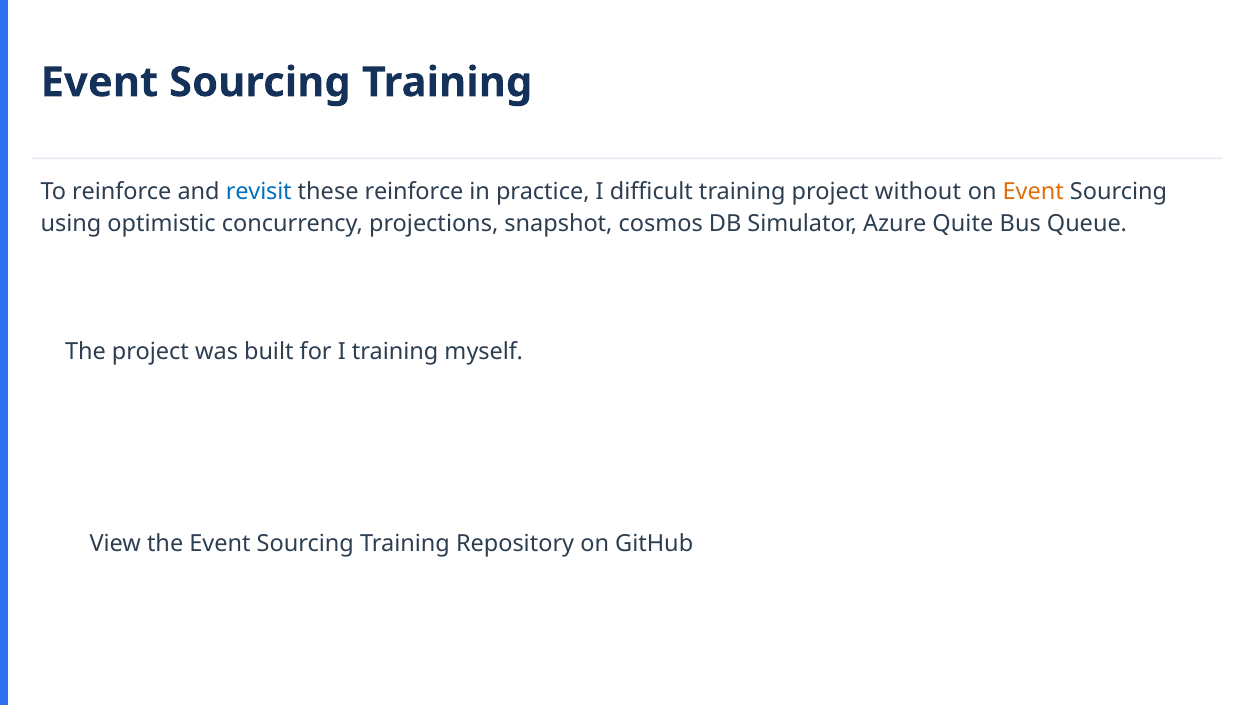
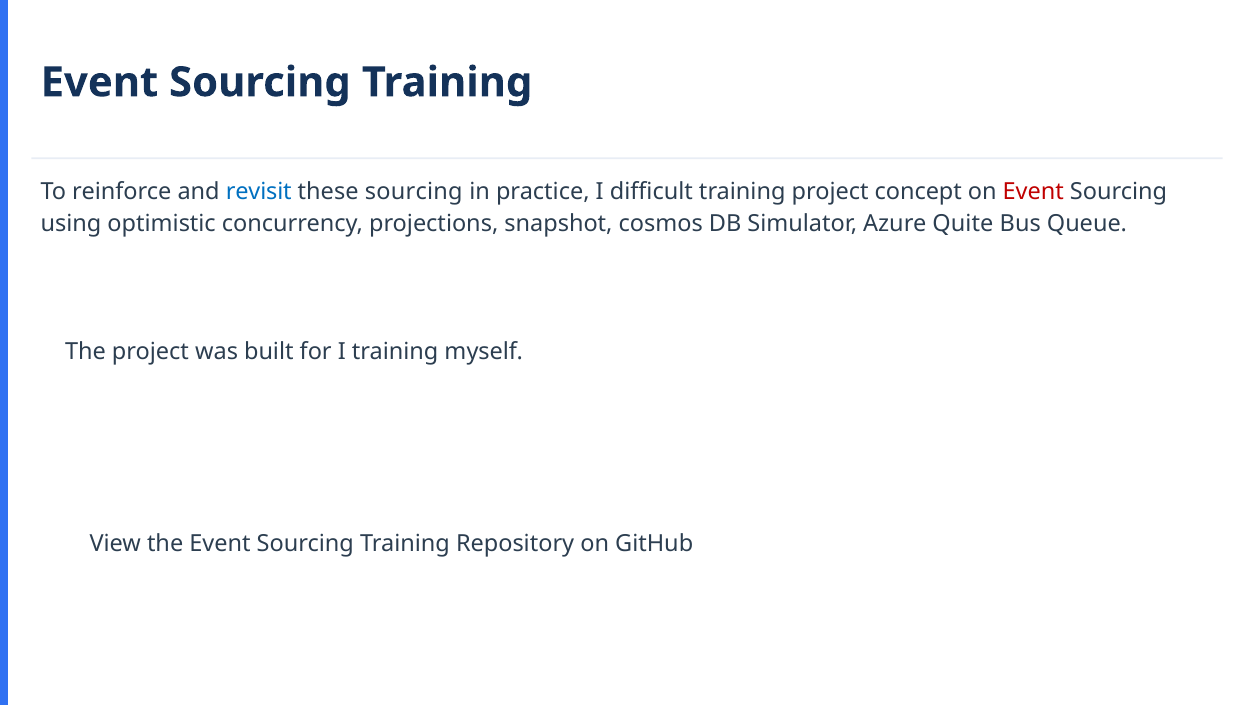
these reinforce: reinforce -> sourcing
without: without -> concept
Event at (1033, 192) colour: orange -> red
